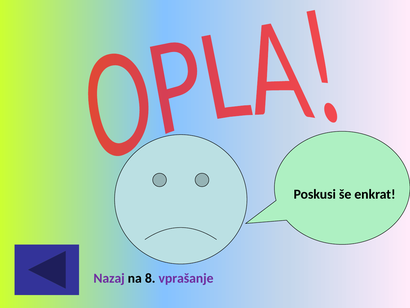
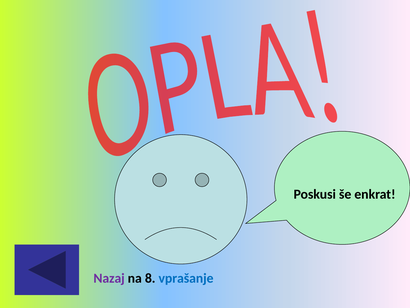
vprašanje colour: purple -> blue
